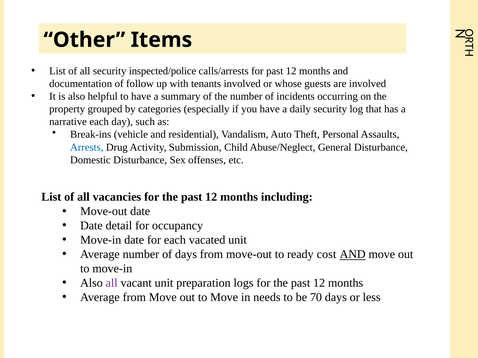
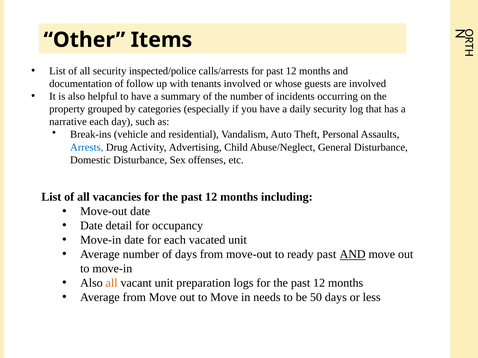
Submission: Submission -> Advertising
ready cost: cost -> past
all at (112, 283) colour: purple -> orange
70: 70 -> 50
